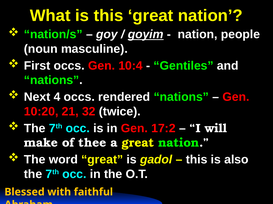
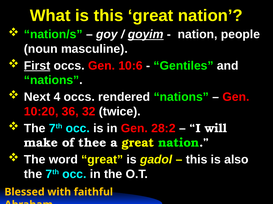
First underline: none -> present
10:4: 10:4 -> 10:6
21: 21 -> 36
17:2: 17:2 -> 28:2
